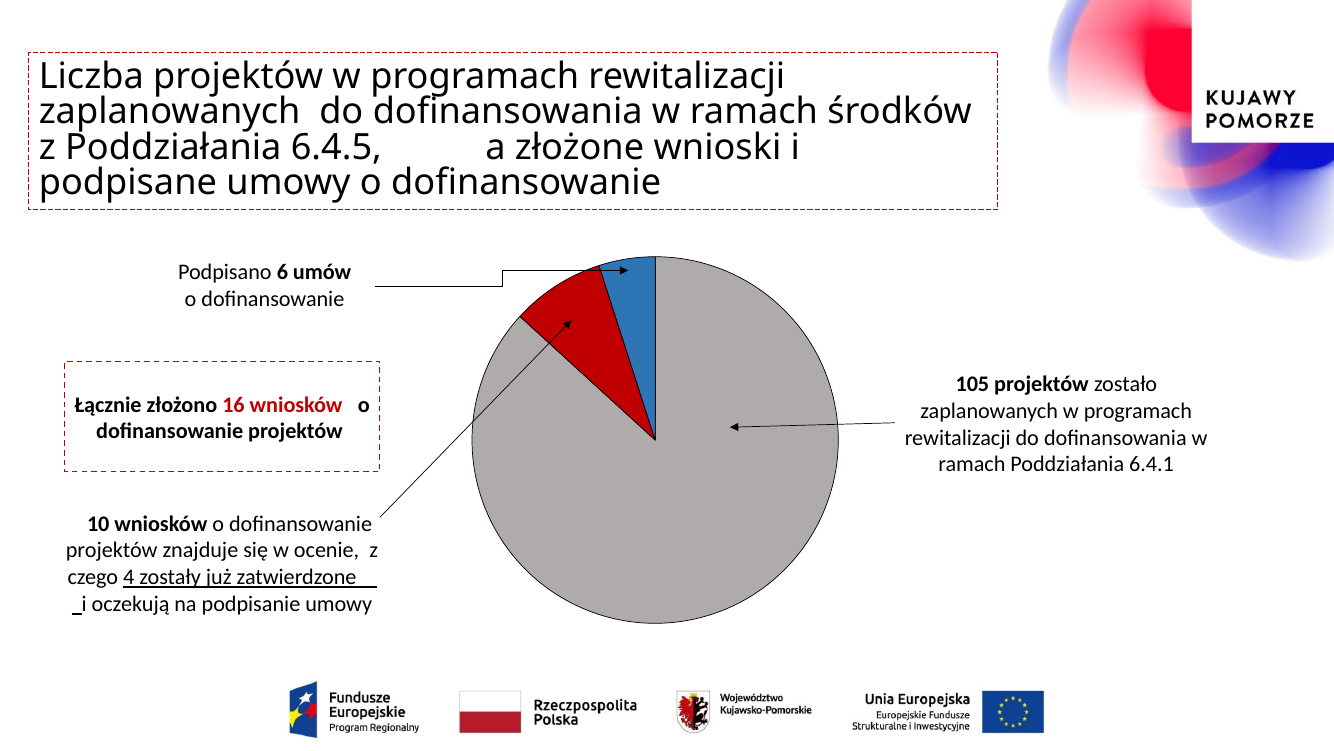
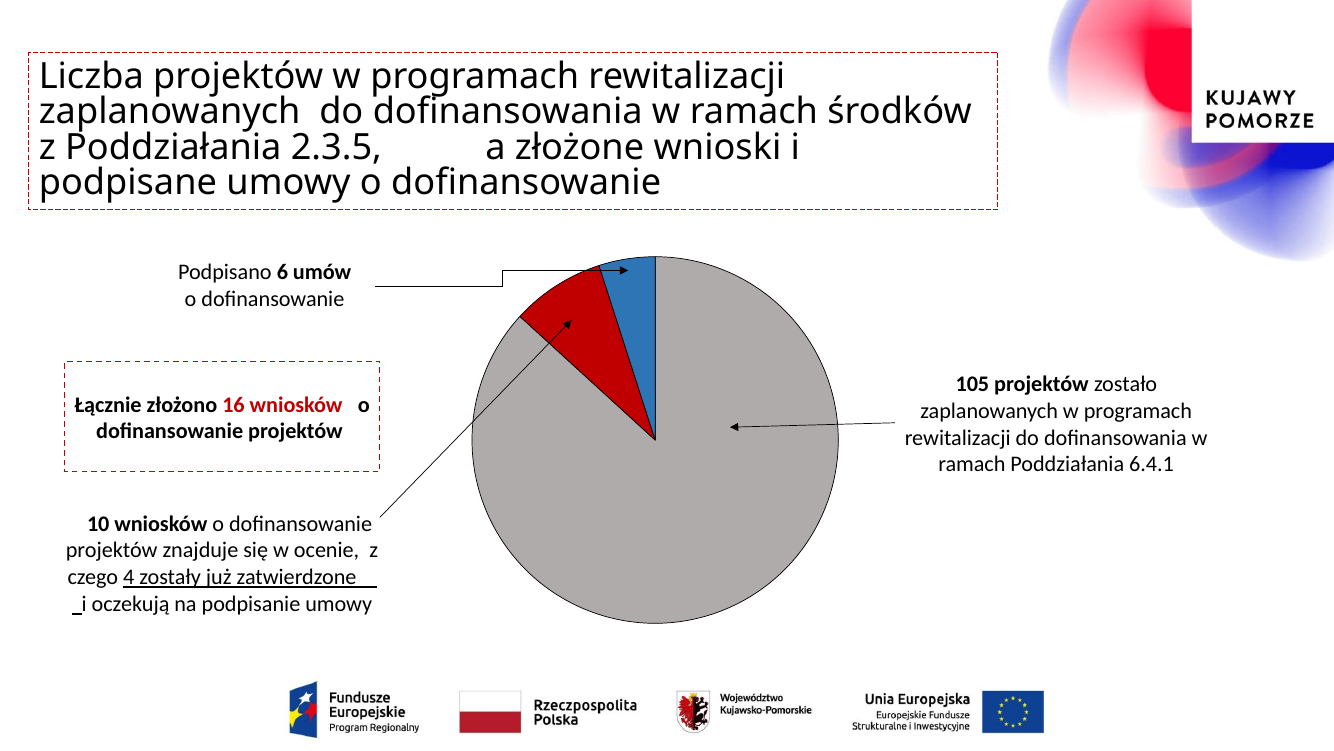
6.4.5: 6.4.5 -> 2.3.5
